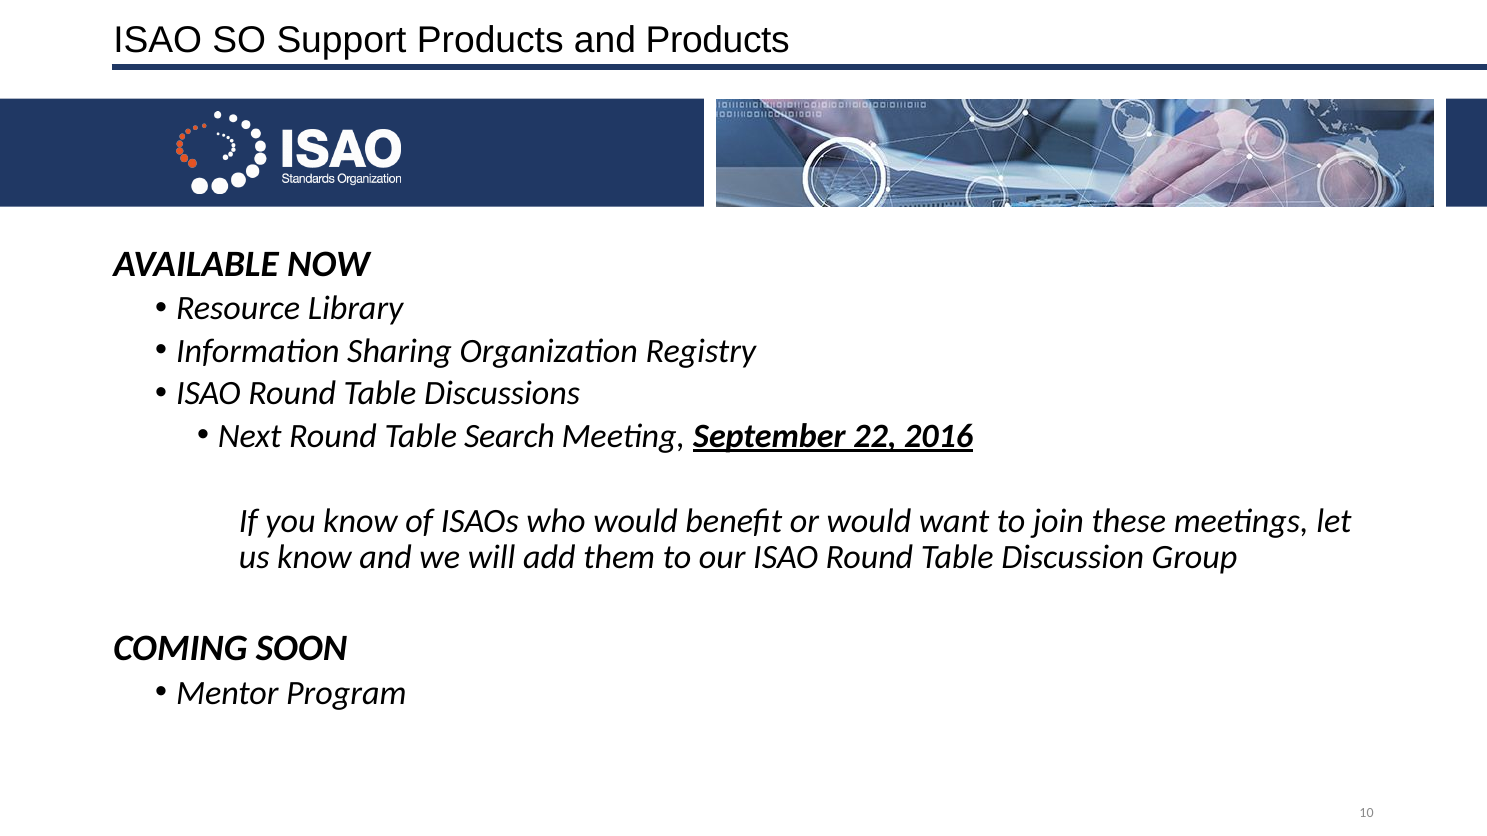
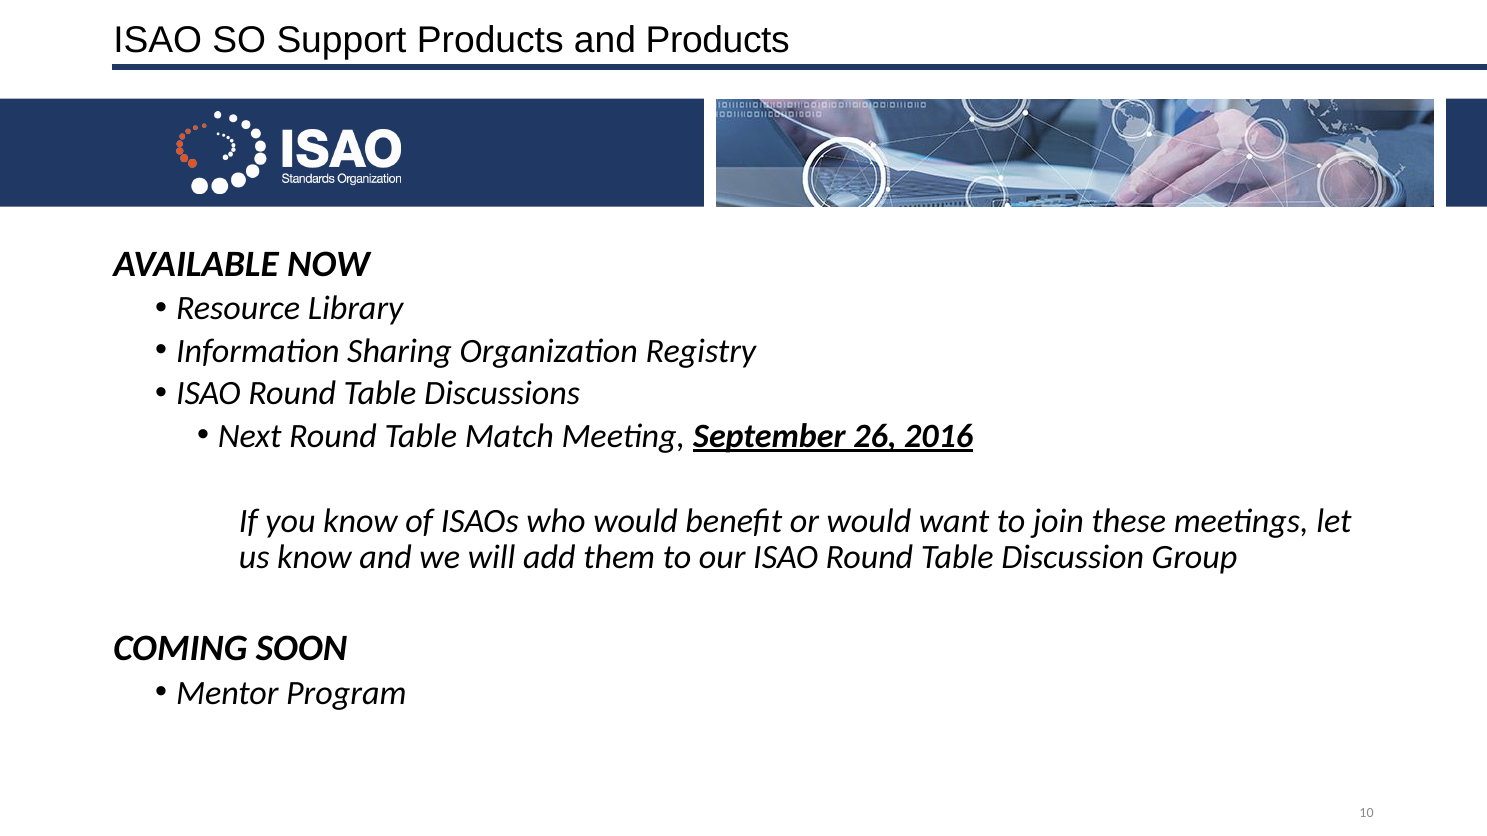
Search: Search -> Match
22: 22 -> 26
